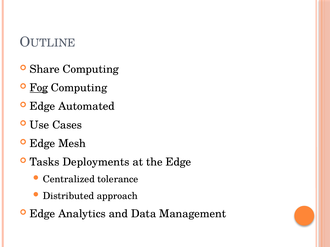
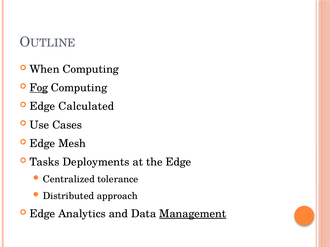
Share: Share -> When
Automated: Automated -> Calculated
Management underline: none -> present
